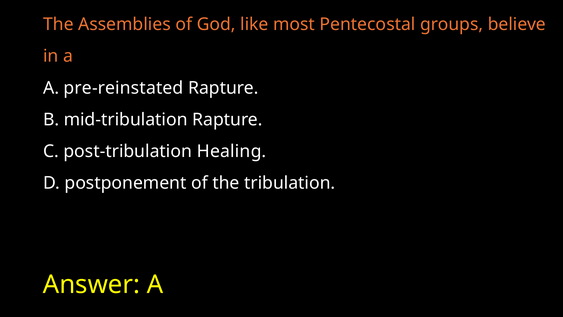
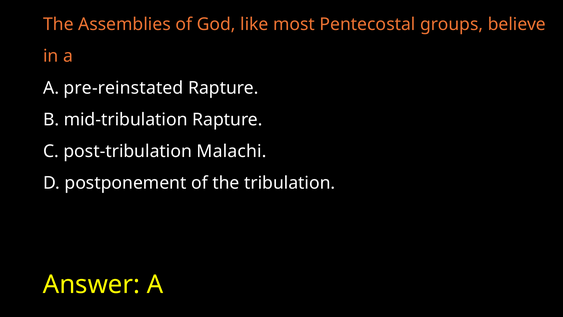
Healing: Healing -> Malachi
